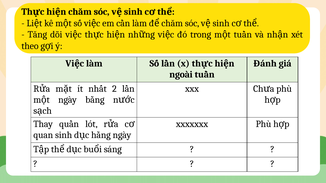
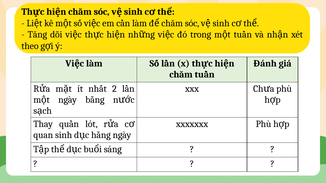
ngoài at (181, 75): ngoài -> chăm
